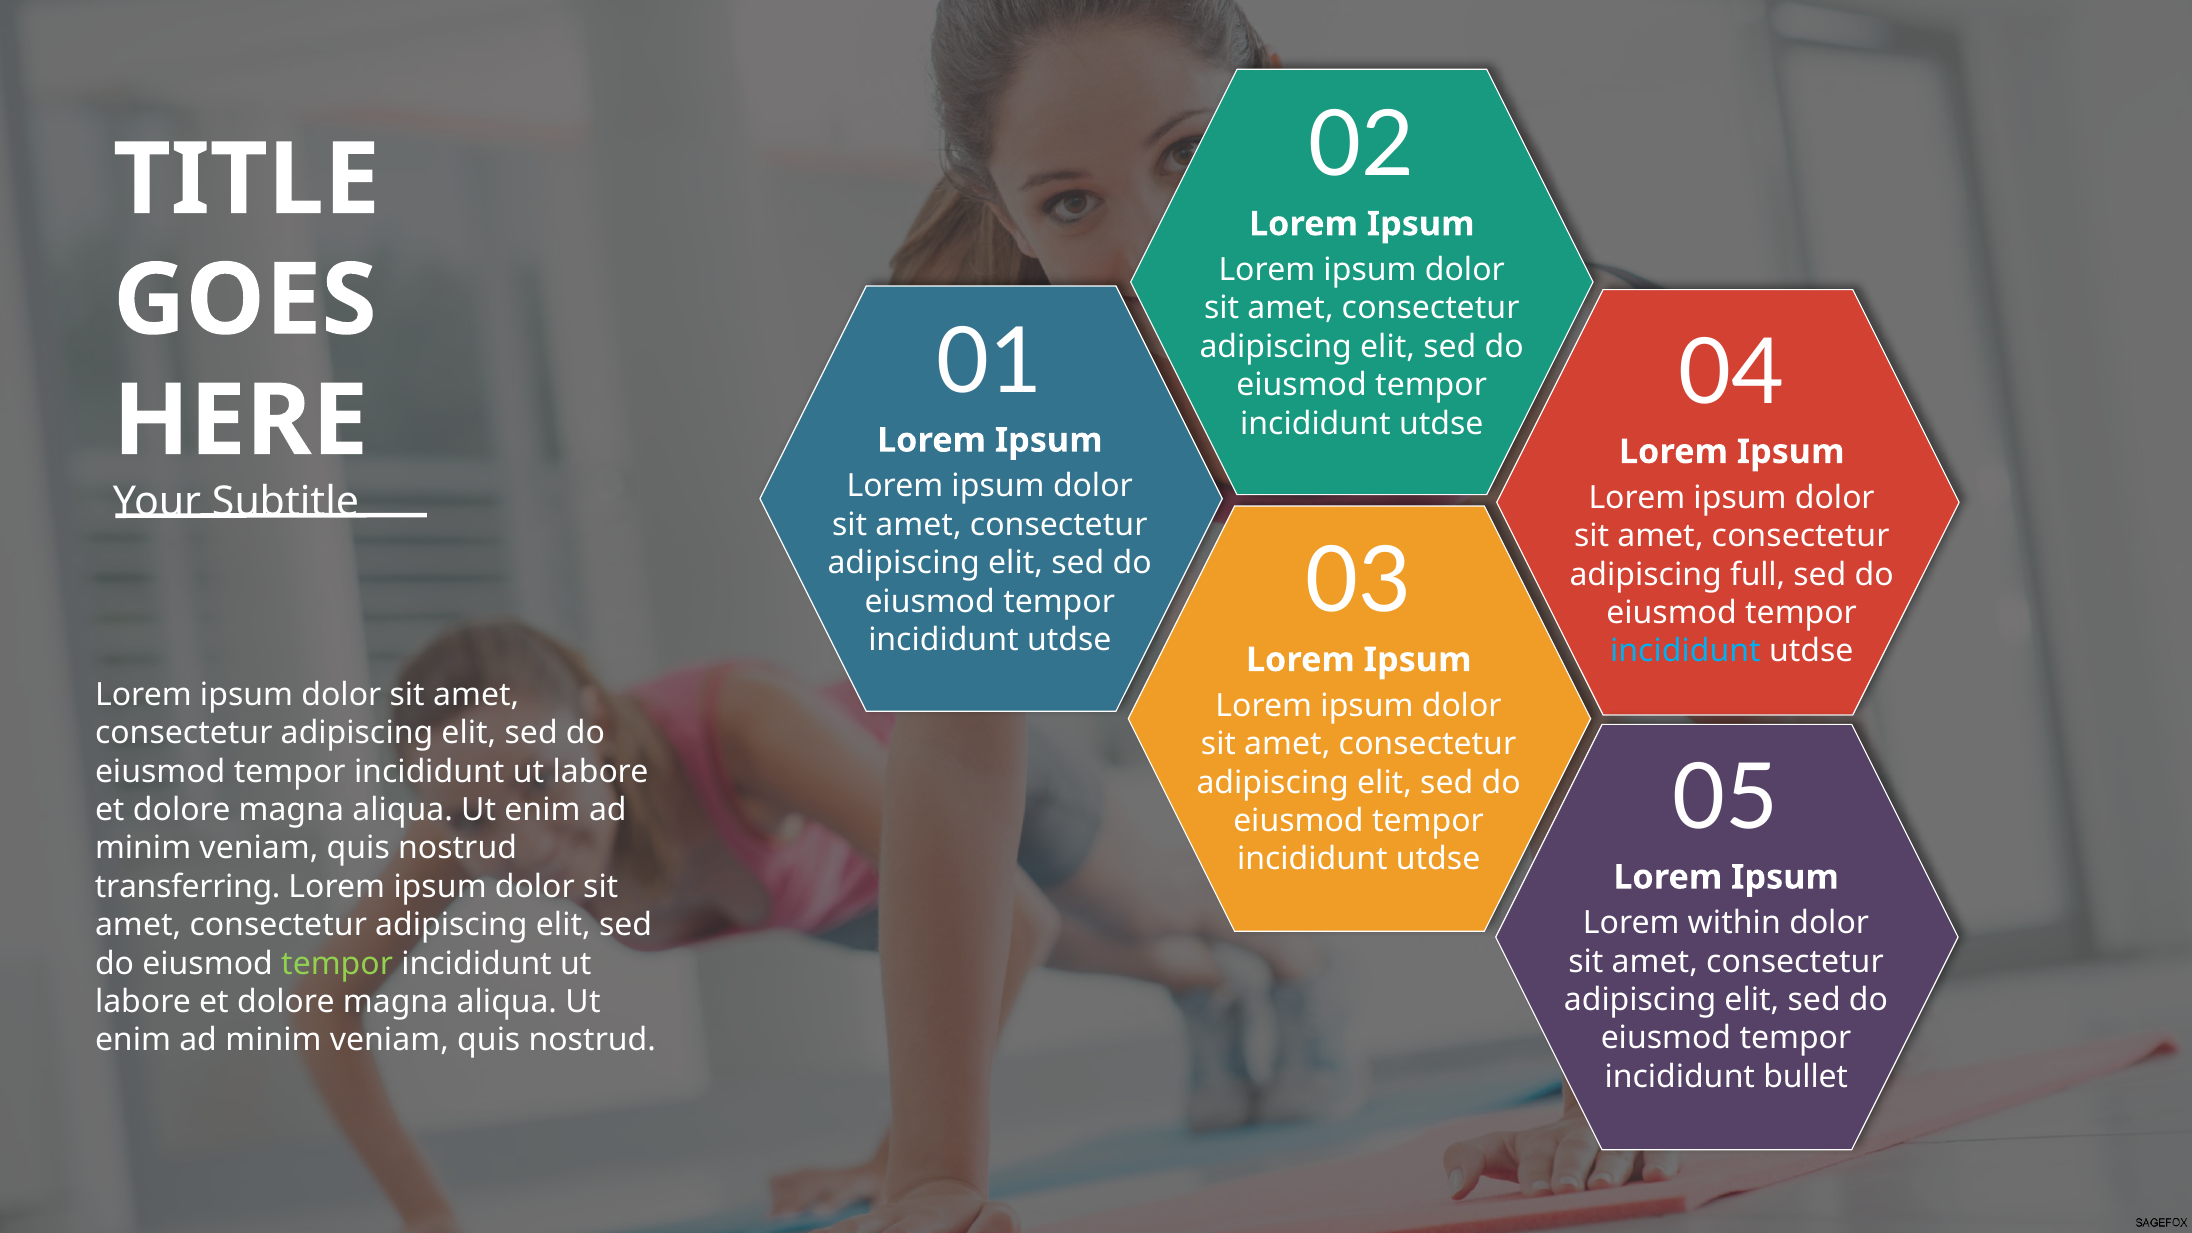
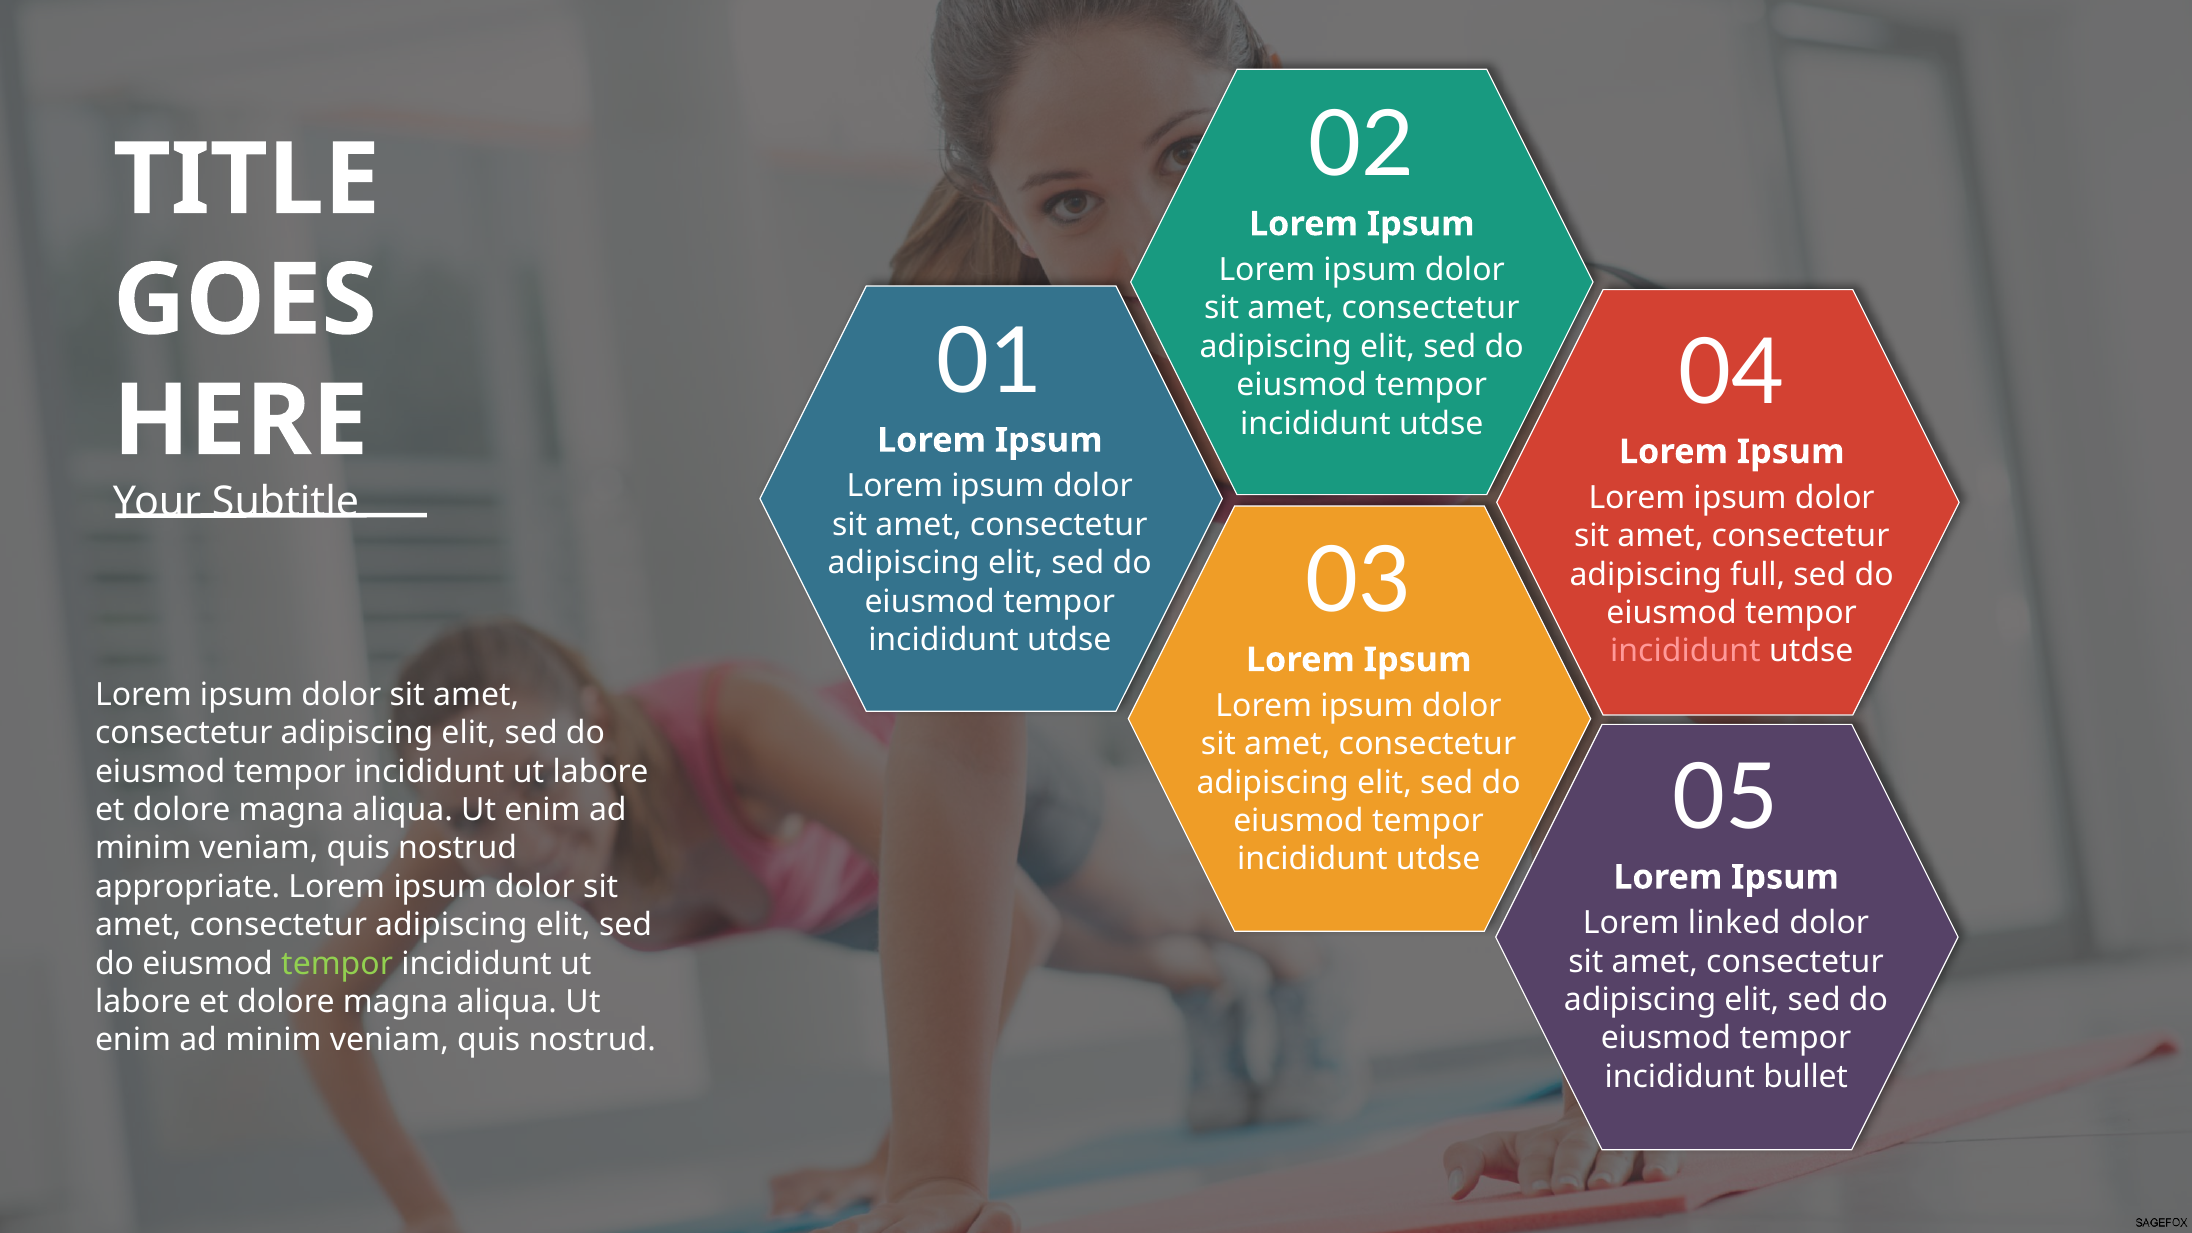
incididunt at (1685, 651) colour: light blue -> pink
transferring: transferring -> appropriate
within: within -> linked
